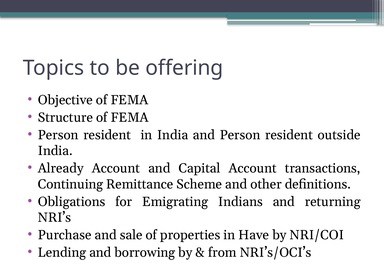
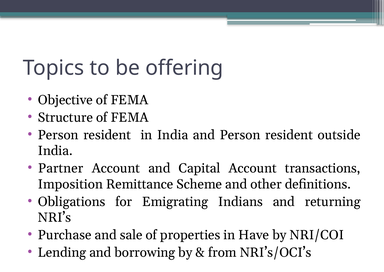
Already: Already -> Partner
Continuing: Continuing -> Imposition
